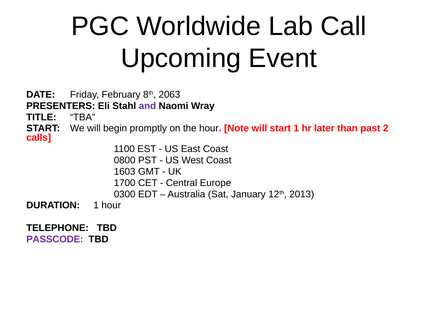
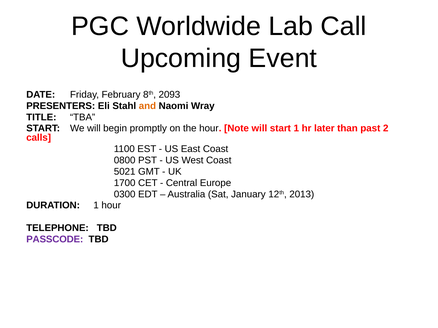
2063: 2063 -> 2093
and colour: purple -> orange
1603: 1603 -> 5021
